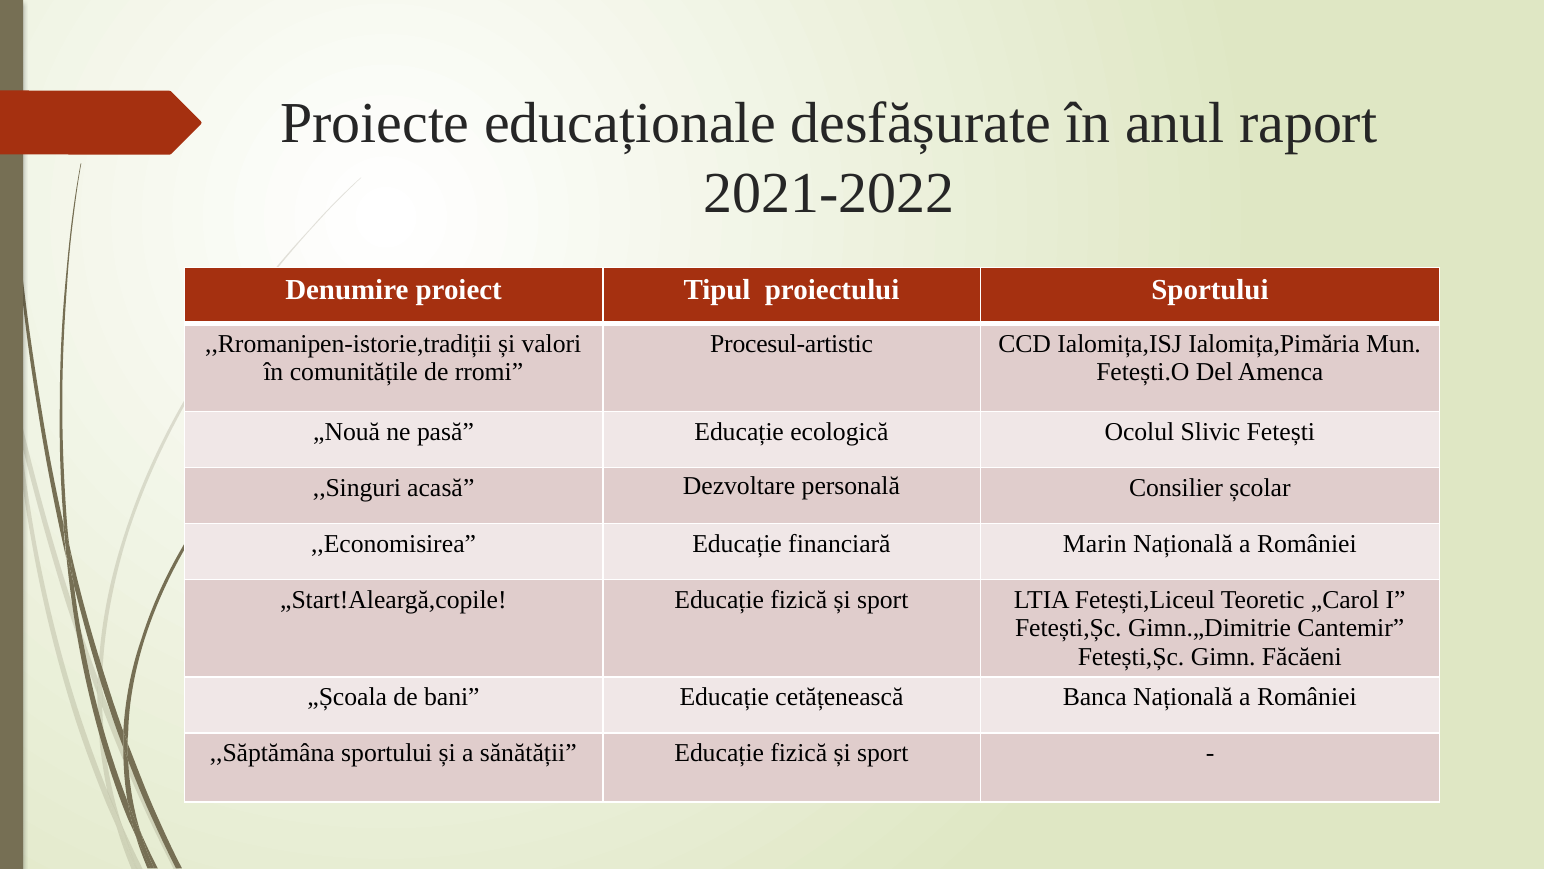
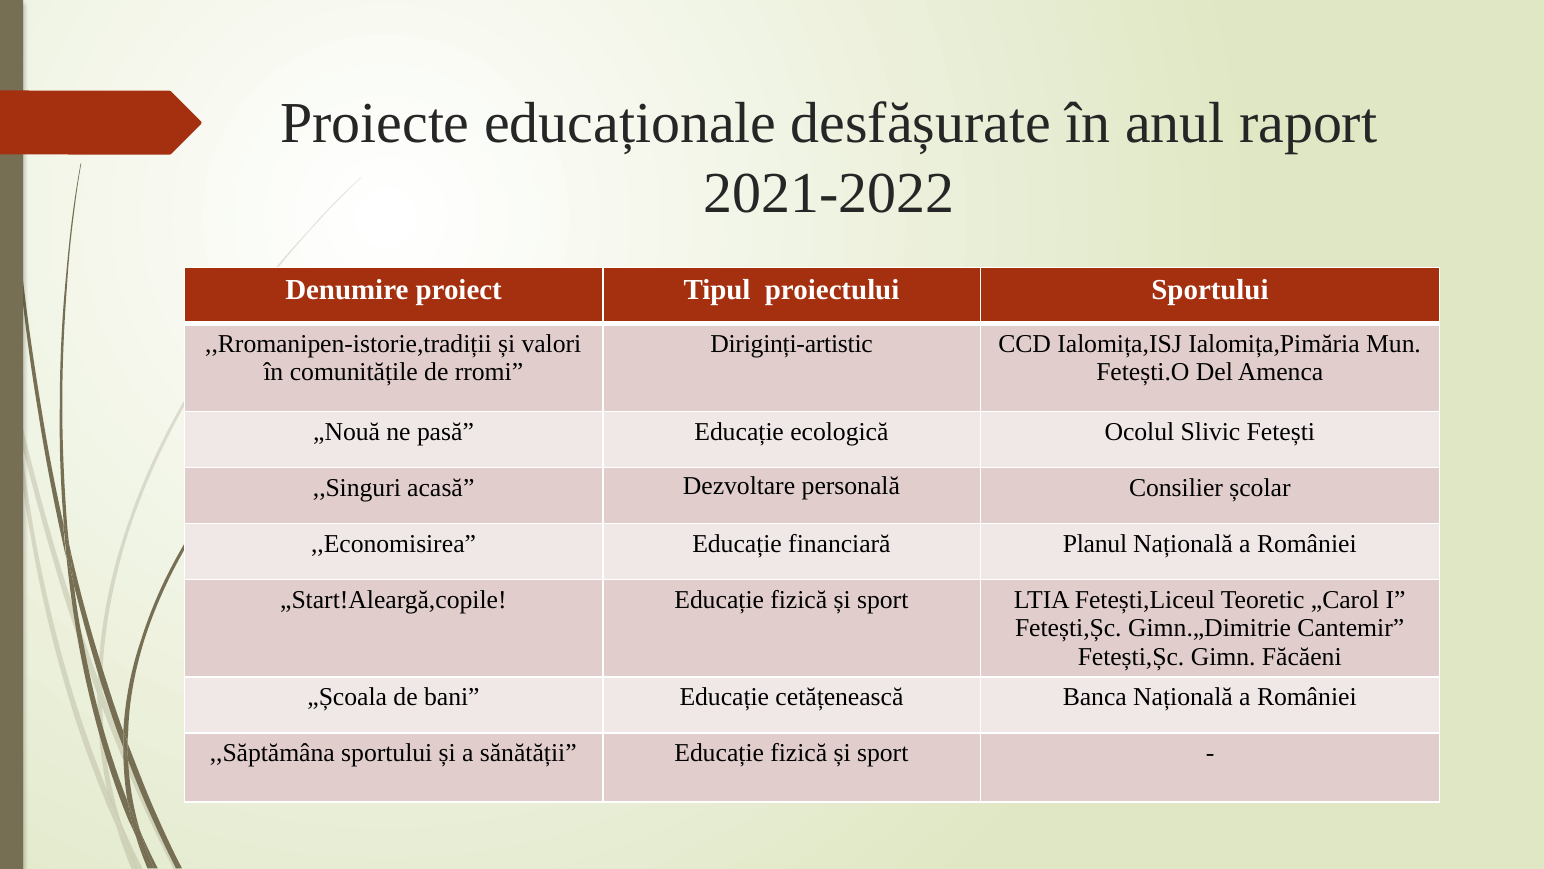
Procesul-artistic: Procesul-artistic -> Diriginți-artistic
Marin: Marin -> Planul
